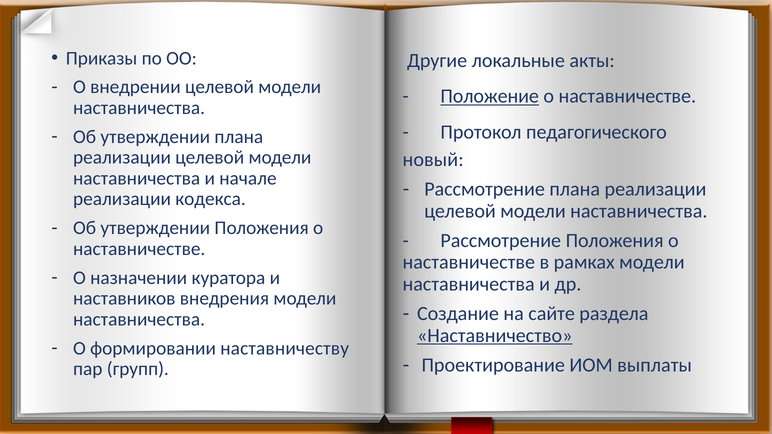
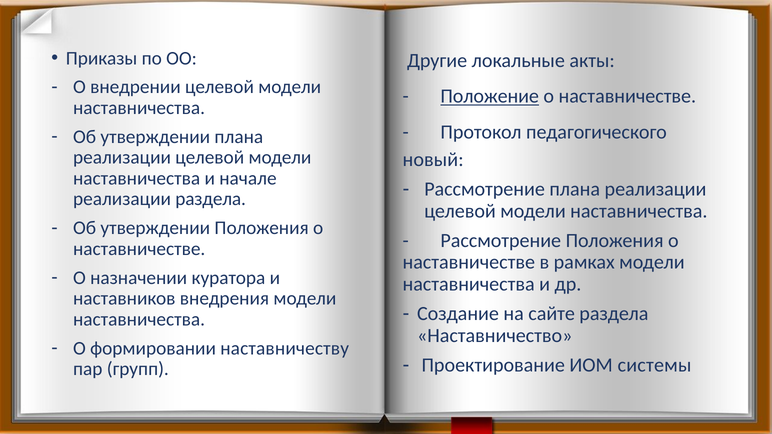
реализации кодекса: кодекса -> раздела
Наставничество underline: present -> none
выплаты: выплаты -> системы
